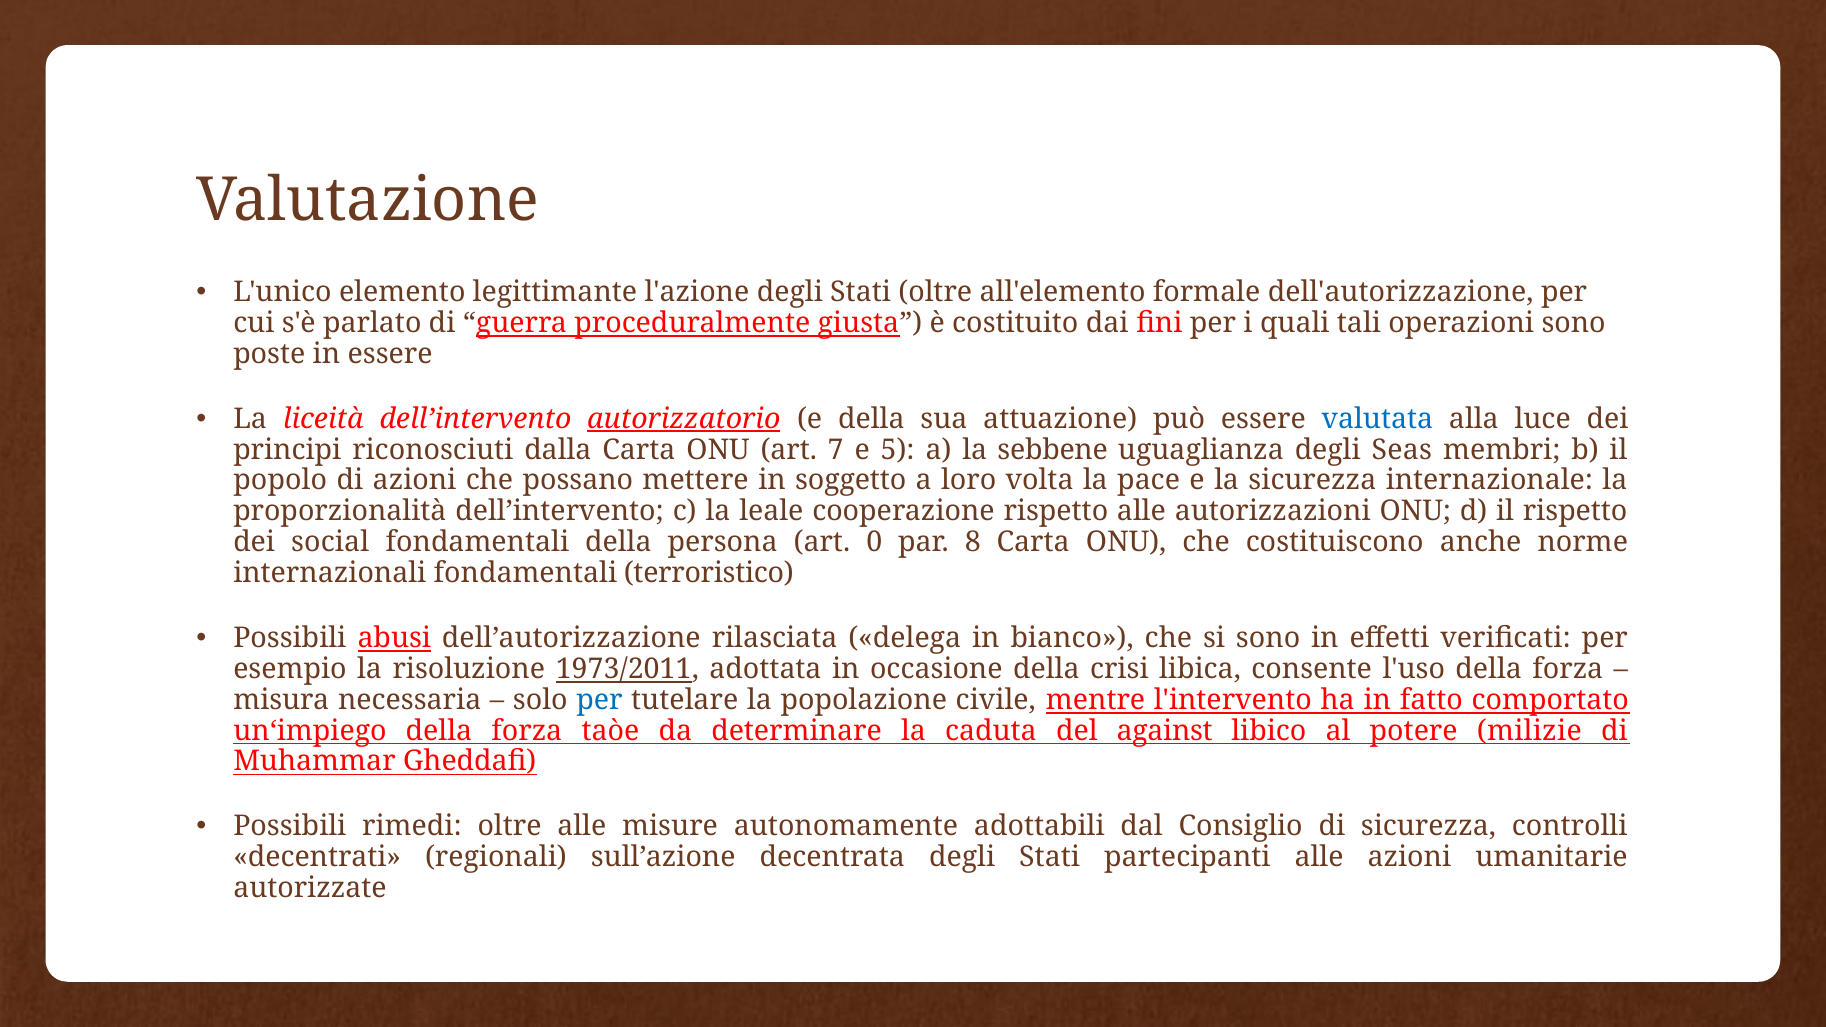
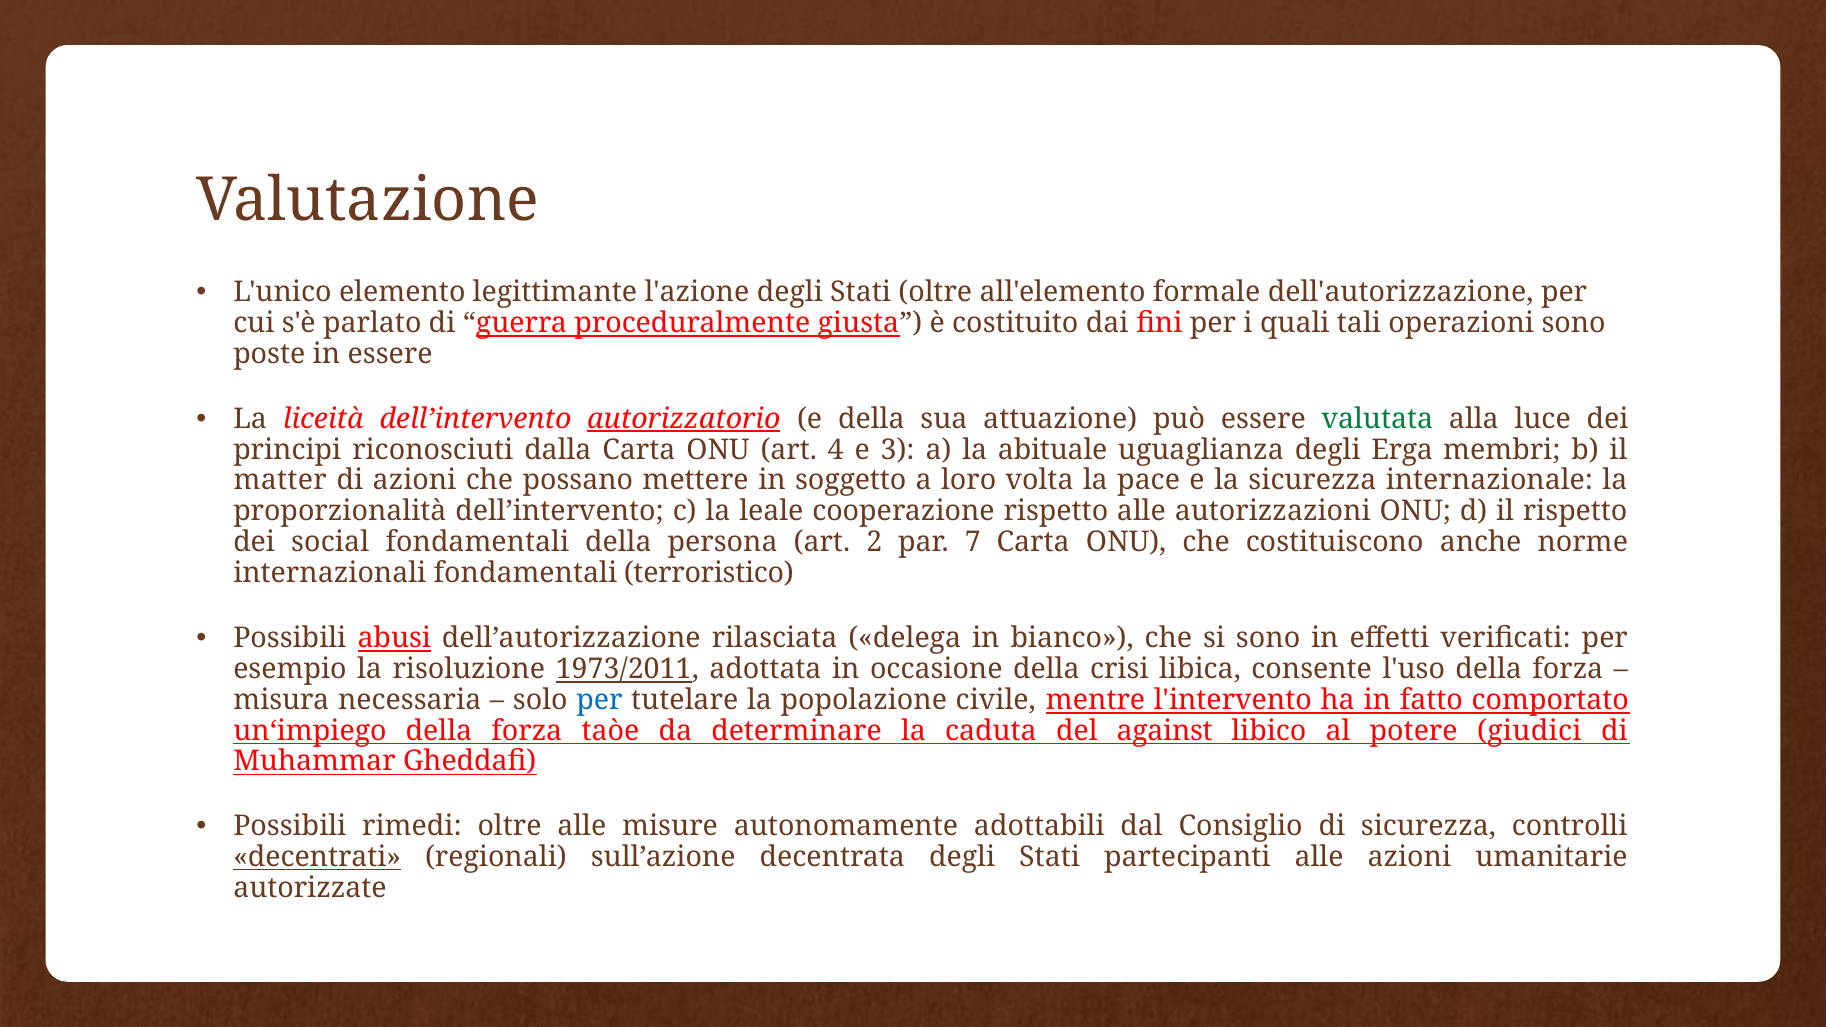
valutata colour: blue -> green
7: 7 -> 4
5: 5 -> 3
sebbene: sebbene -> abituale
Seas: Seas -> Erga
popolo: popolo -> matter
0: 0 -> 2
8: 8 -> 7
milizie: milizie -> giudici
decentrati underline: none -> present
